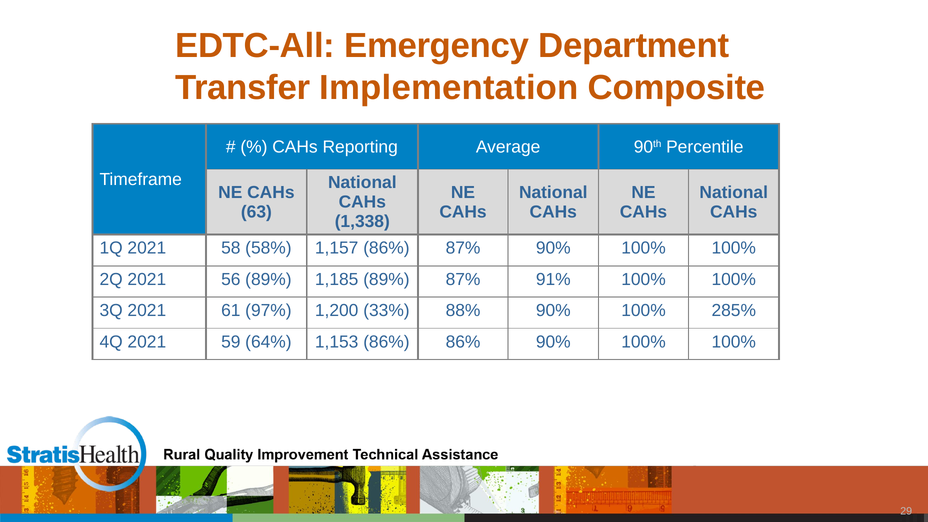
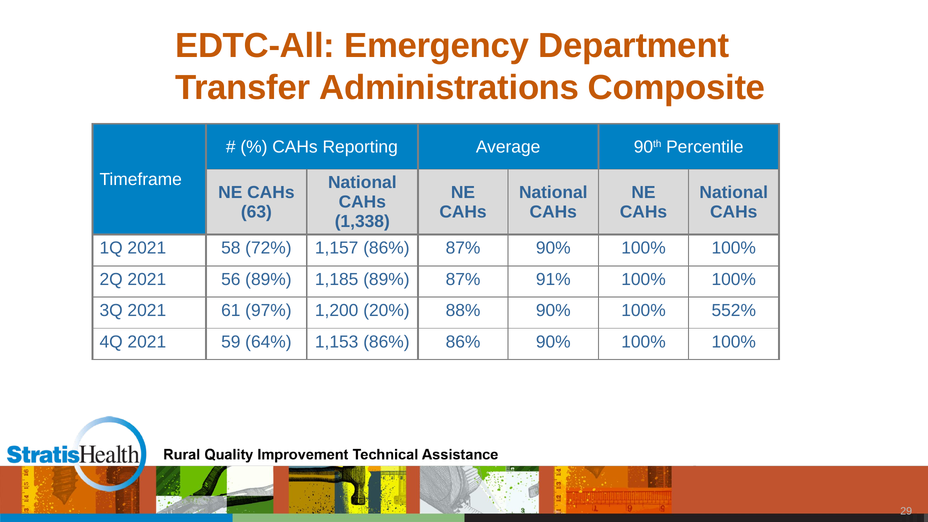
Implementation: Implementation -> Administrations
58%: 58% -> 72%
33%: 33% -> 20%
285%: 285% -> 552%
